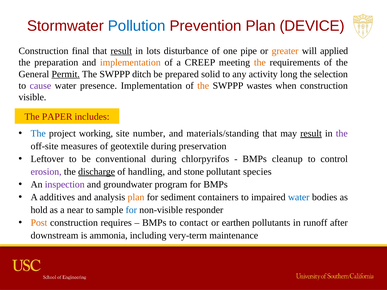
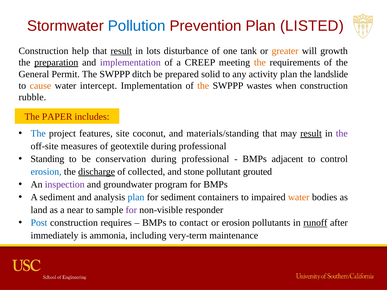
DEVICE: DEVICE -> LISTED
final: final -> help
pipe: pipe -> tank
applied: applied -> growth
preparation underline: none -> present
implementation at (130, 63) colour: orange -> purple
Permit underline: present -> none
activity long: long -> plan
selection: selection -> landslide
cause colour: purple -> orange
presence: presence -> intercept
visible: visible -> rubble
working: working -> features
number: number -> coconut
preservation at (203, 146): preservation -> professional
Leftover: Leftover -> Standing
conventional: conventional -> conservation
chlorpyrifos at (205, 159): chlorpyrifos -> professional
cleanup: cleanup -> adjacent
erosion at (46, 172) colour: purple -> blue
handling: handling -> collected
species: species -> grouted
A additives: additives -> sediment
plan at (136, 197) colour: orange -> blue
water at (299, 197) colour: blue -> orange
hold: hold -> land
for at (131, 210) colour: blue -> purple
Post colour: orange -> blue
or earthen: earthen -> erosion
runoff underline: none -> present
downstream: downstream -> immediately
